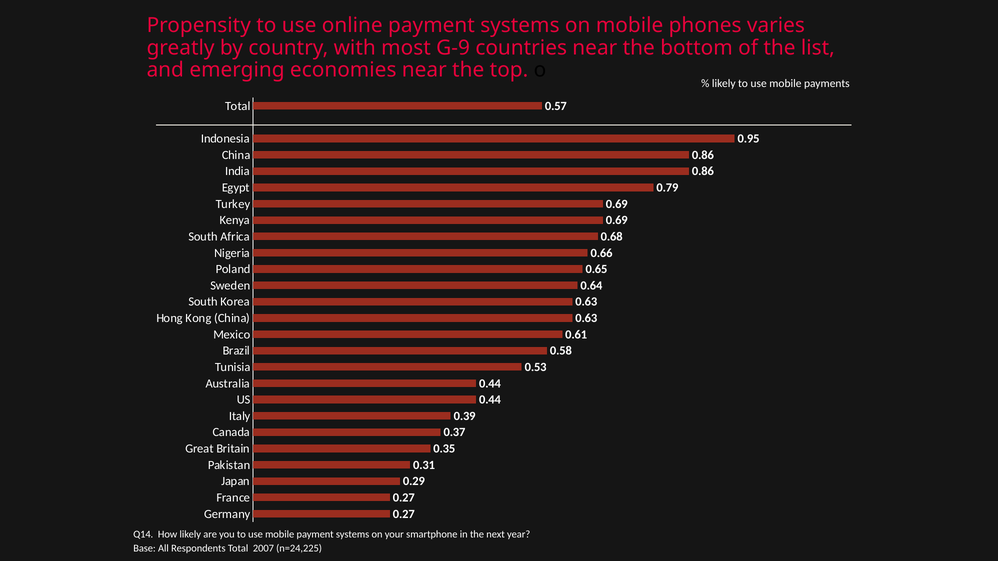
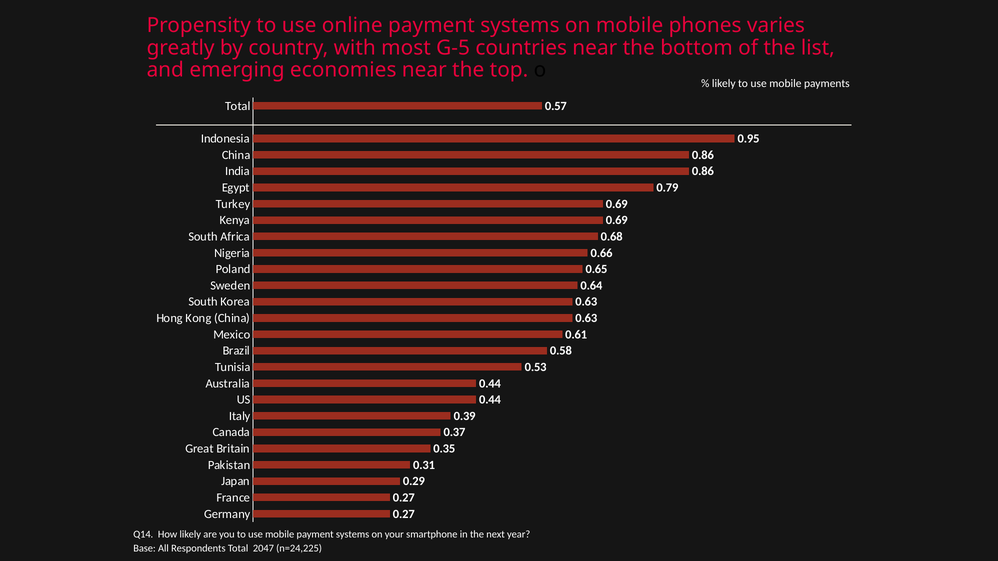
G-9: G-9 -> G-5
2007: 2007 -> 2047
